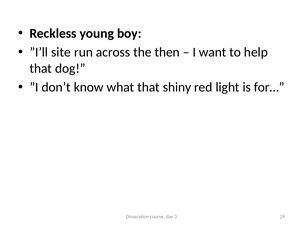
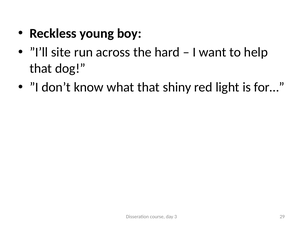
then: then -> hard
